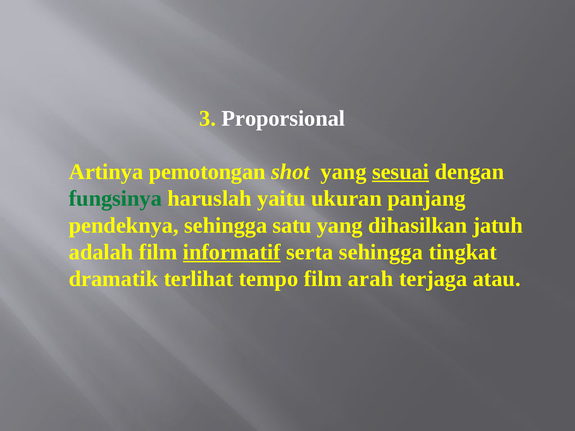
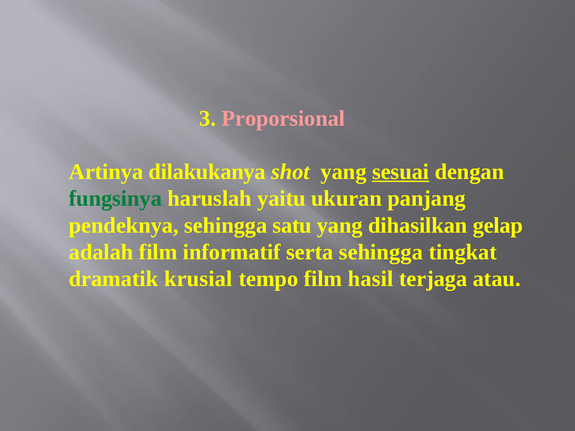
Proporsional colour: white -> pink
pemotongan: pemotongan -> dilakukanya
jatuh: jatuh -> gelap
informatif underline: present -> none
terlihat: terlihat -> krusial
arah: arah -> hasil
